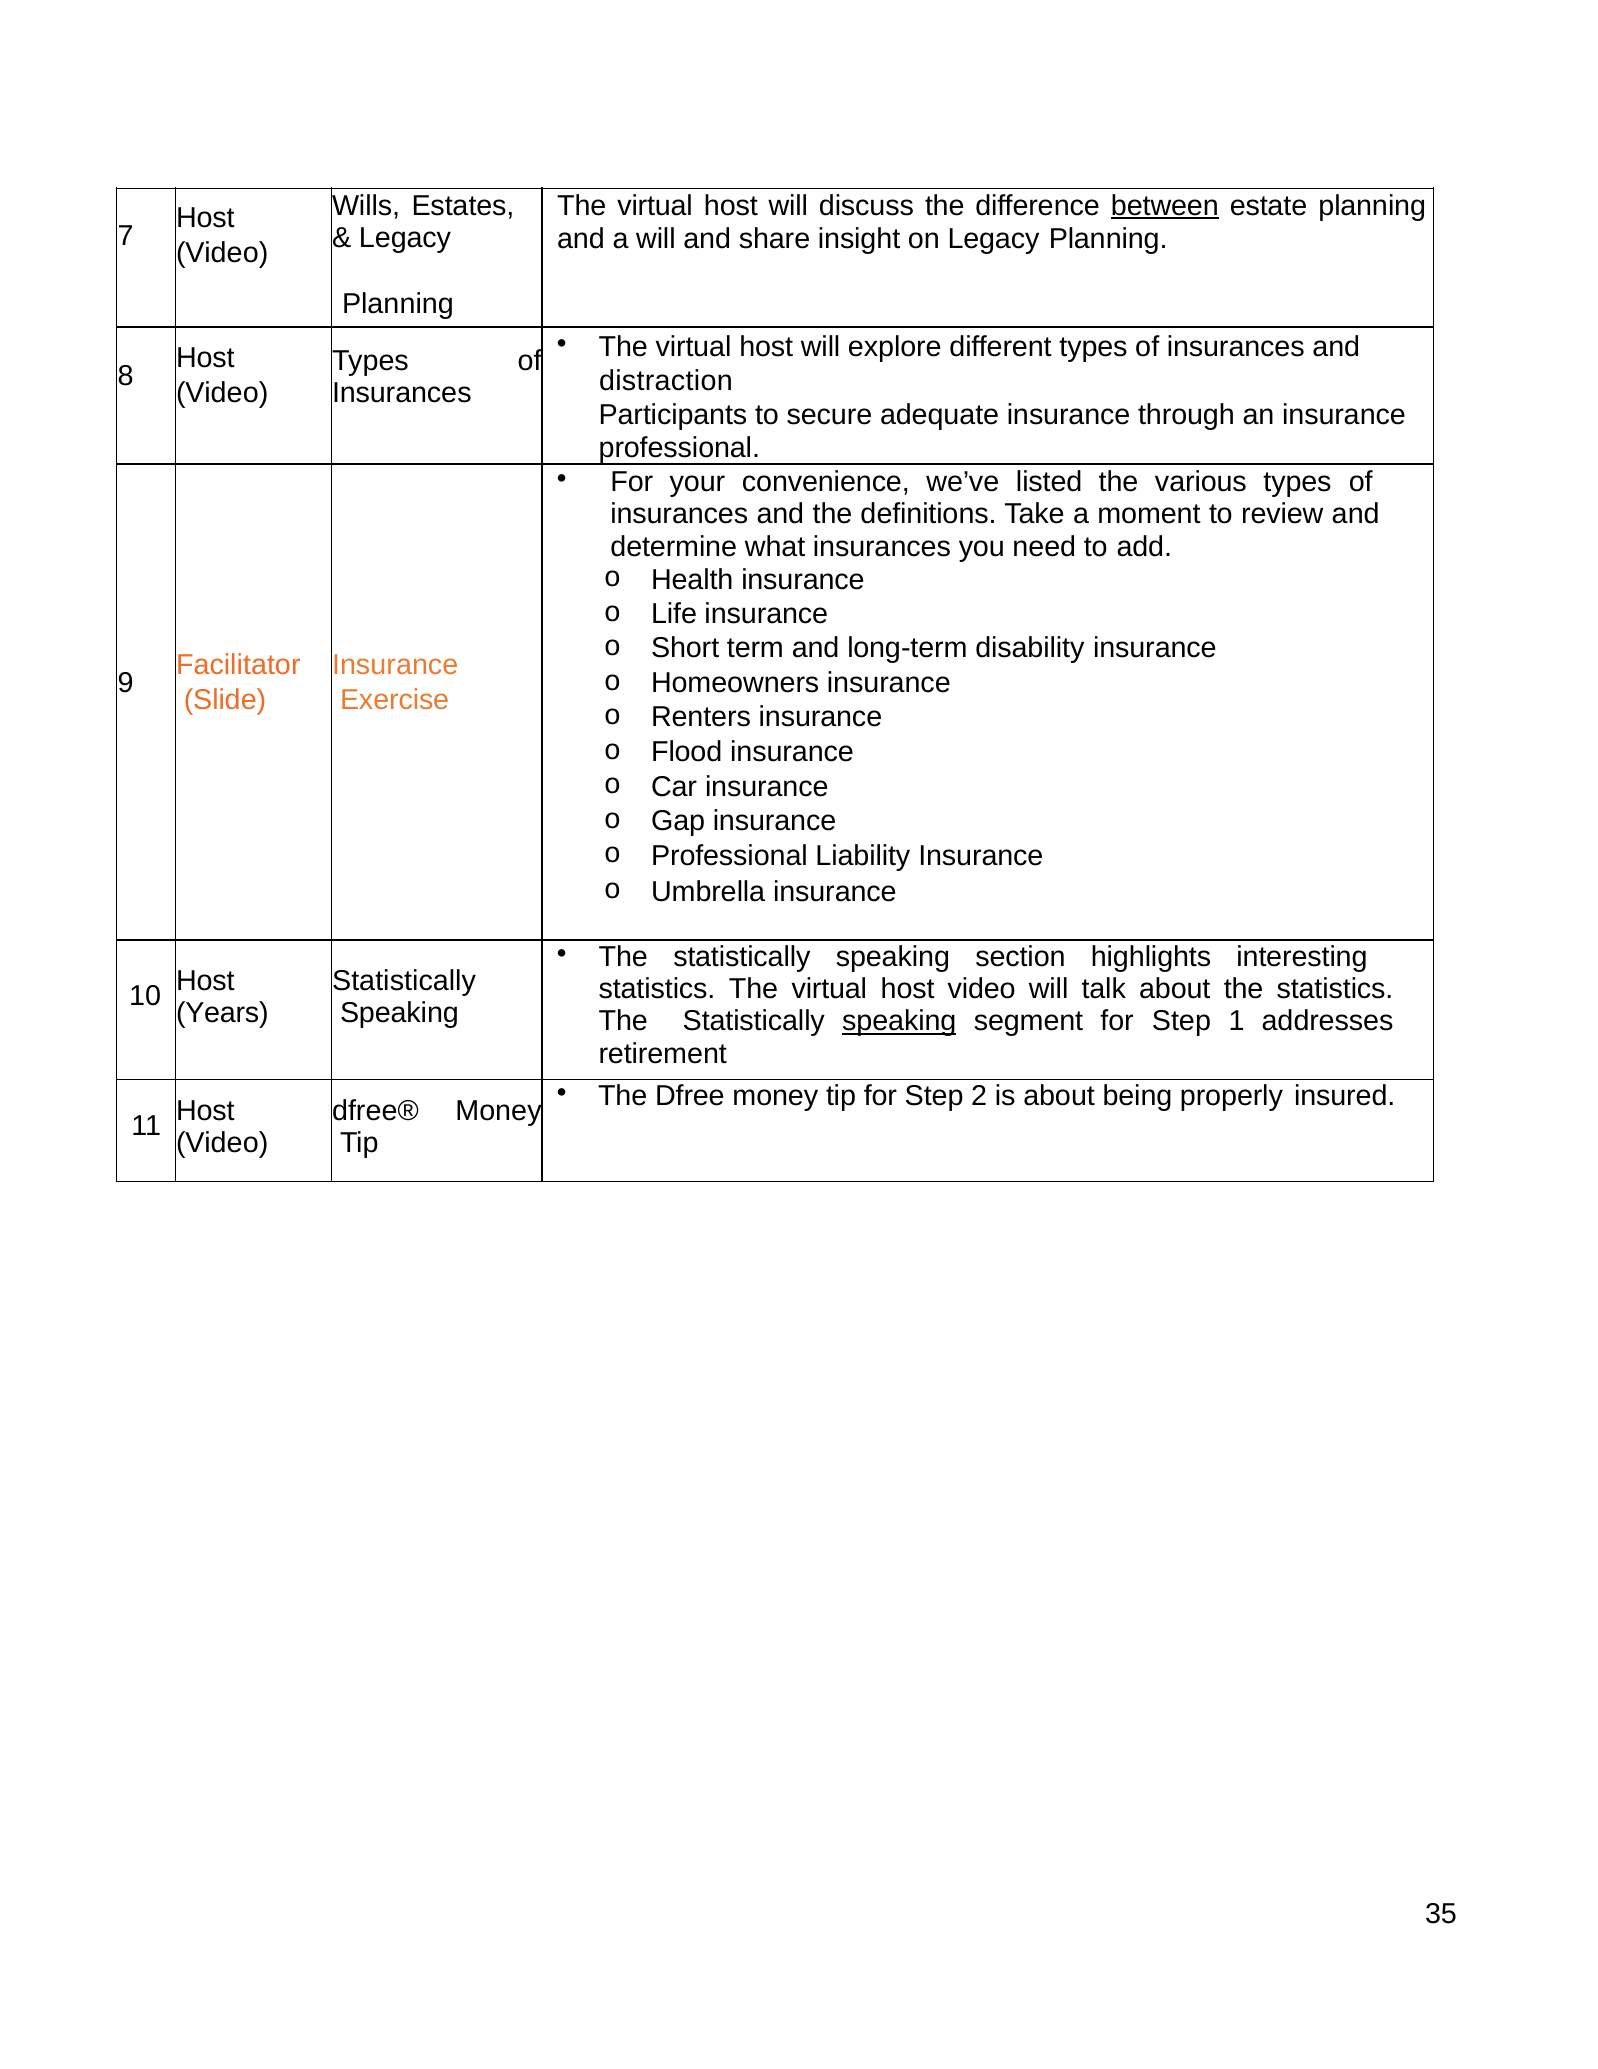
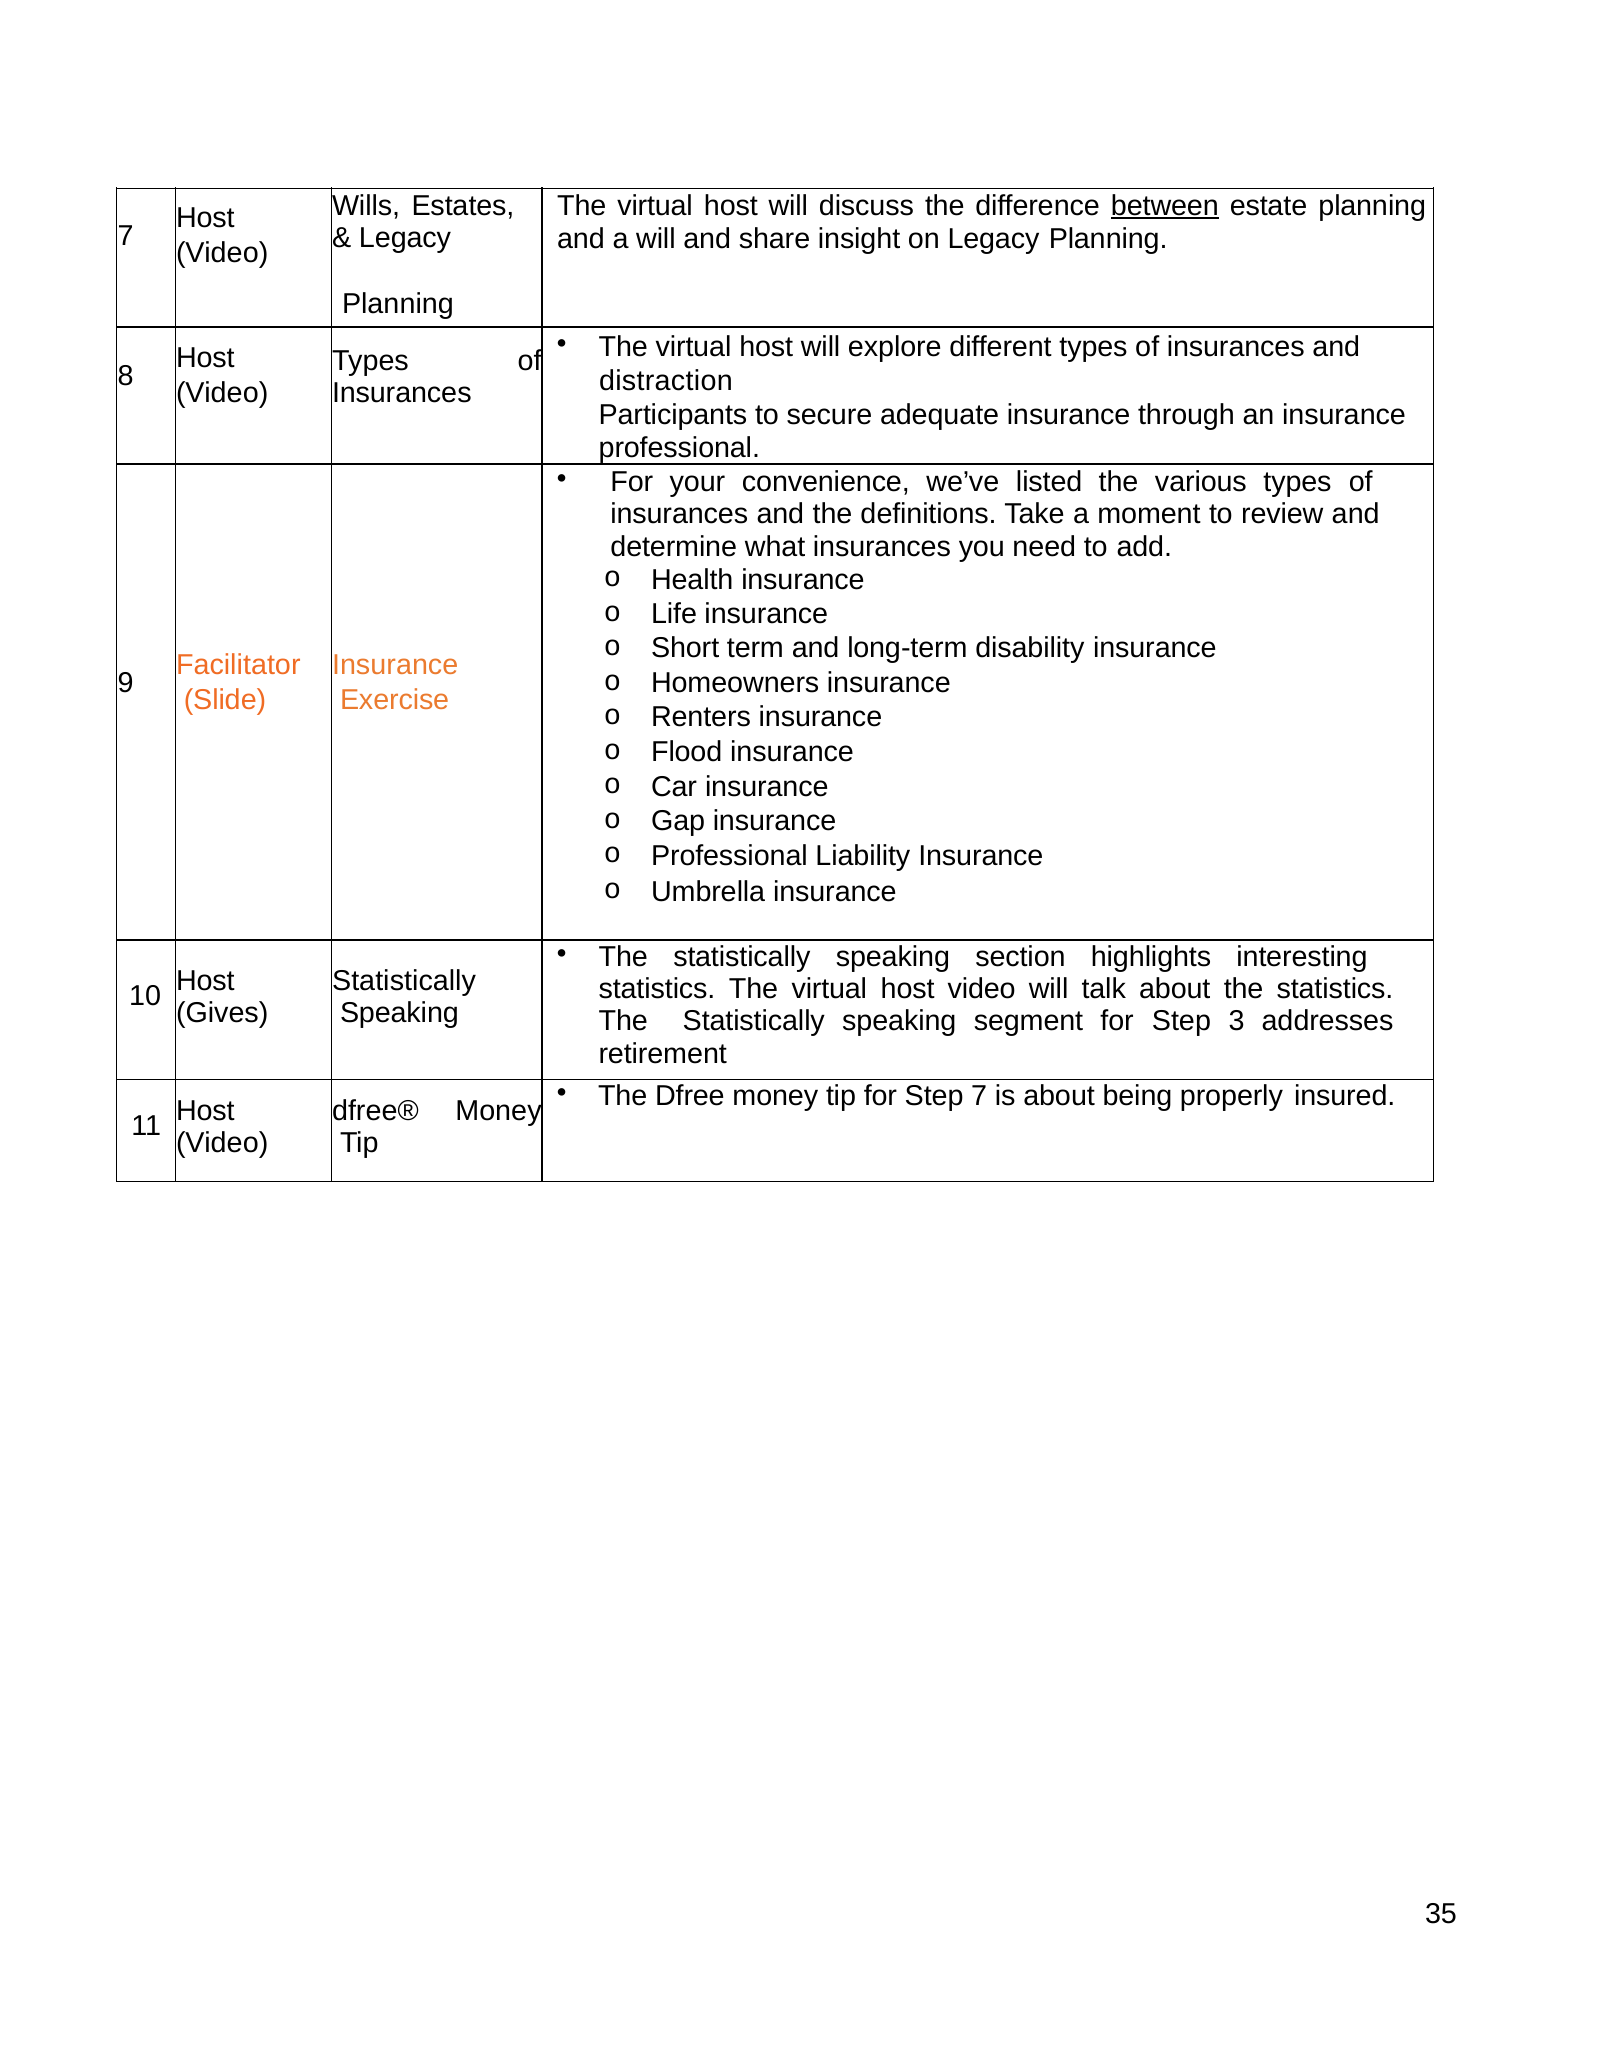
Years: Years -> Gives
speaking at (899, 1021) underline: present -> none
1: 1 -> 3
Step 2: 2 -> 7
